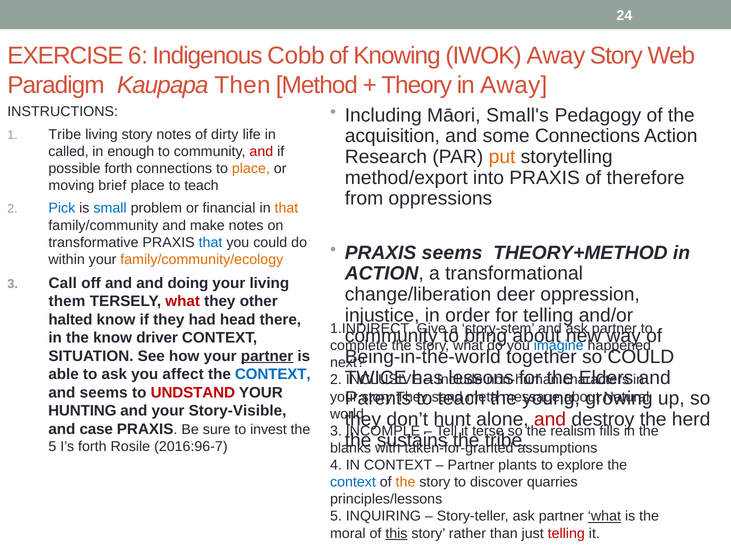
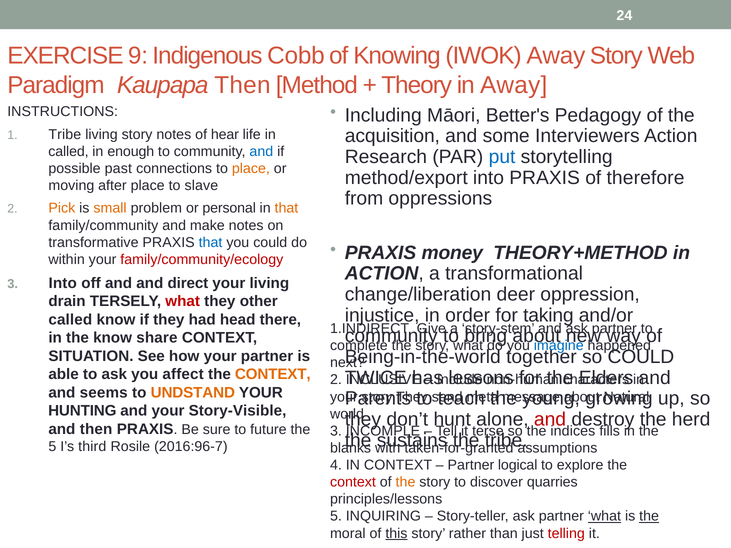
6: 6 -> 9
Small's: Small's -> Better's
some Connections: Connections -> Interviewers
dirty: dirty -> hear
and at (261, 151) colour: red -> blue
put colour: orange -> blue
possible forth: forth -> past
brief: brief -> after
place to teach: teach -> slave
Pick colour: blue -> orange
small colour: blue -> orange
financial: financial -> personal
PRAXIS seems: seems -> money
family/community/ecology colour: orange -> red
3 Call: Call -> Into
doing: doing -> direct
them: them -> drain
for telling: telling -> taking
halted at (70, 320): halted -> called
driver: driver -> share
partner at (267, 356) underline: present -> none
CONTEXT at (273, 375) colour: blue -> orange
UNDSTAND colour: red -> orange
and case: case -> then
invest: invest -> future
realism: realism -> indices
I’s forth: forth -> third
plants: plants -> logical
context at (353, 482) colour: blue -> red
the at (649, 517) underline: none -> present
